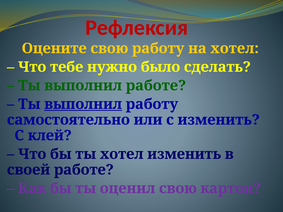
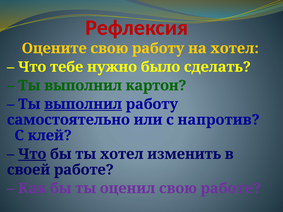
выполнил работе: работе -> картон
с изменить: изменить -> напротив
Что at (32, 154) underline: none -> present
свою картон: картон -> работе
